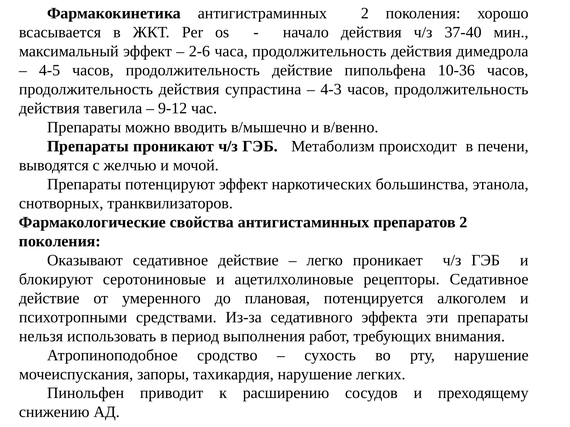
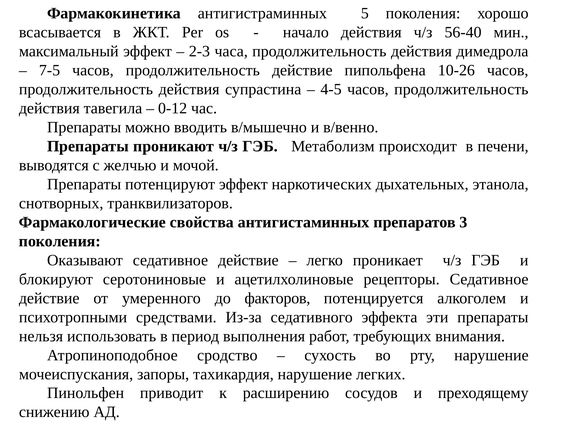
антигистраминных 2: 2 -> 5
37-40: 37-40 -> 56-40
2-6: 2-6 -> 2-3
4-5: 4-5 -> 7-5
10-36: 10-36 -> 10-26
4-3: 4-3 -> 4-5
9-12: 9-12 -> 0-12
большинства: большинства -> дыхательных
препаратов 2: 2 -> 3
плановая: плановая -> факторов
